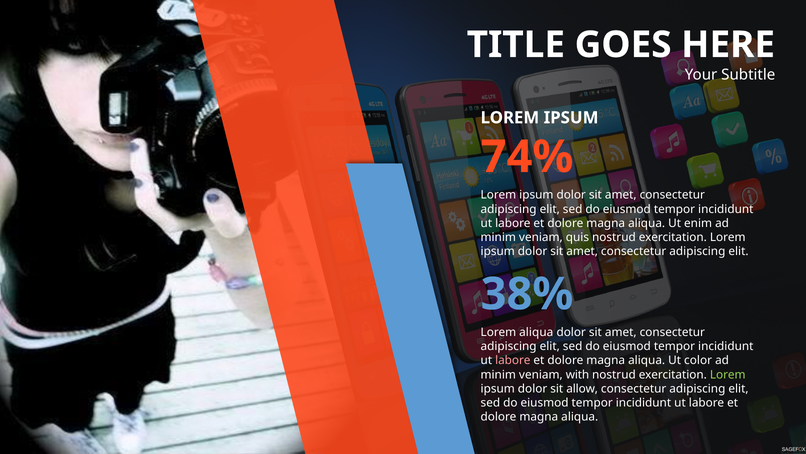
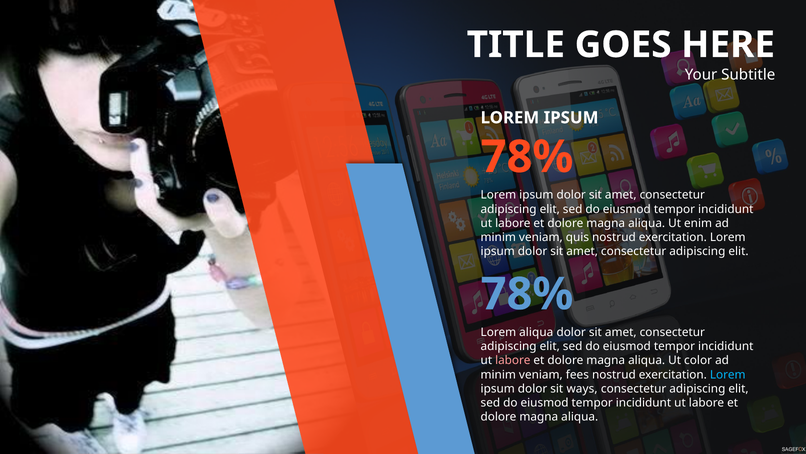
74% at (527, 157): 74% -> 78%
38% at (527, 294): 38% -> 78%
with: with -> fees
Lorem at (728, 374) colour: light green -> light blue
allow: allow -> ways
